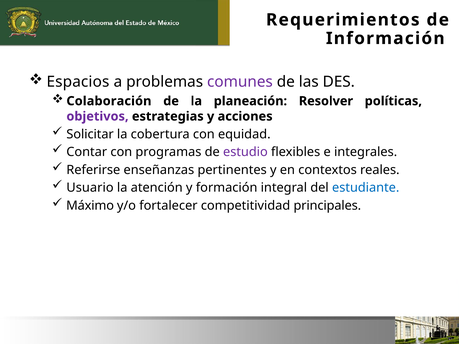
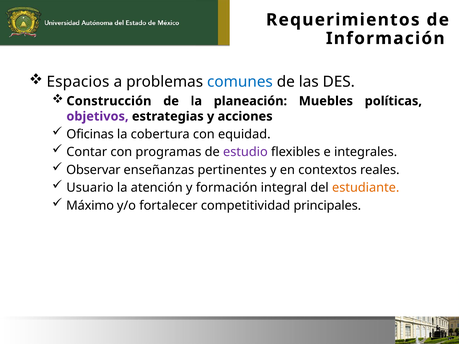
comunes colour: purple -> blue
Colaboración: Colaboración -> Construcción
Resolver: Resolver -> Muebles
Solicitar: Solicitar -> Oficinas
Referirse: Referirse -> Observar
estudiante colour: blue -> orange
